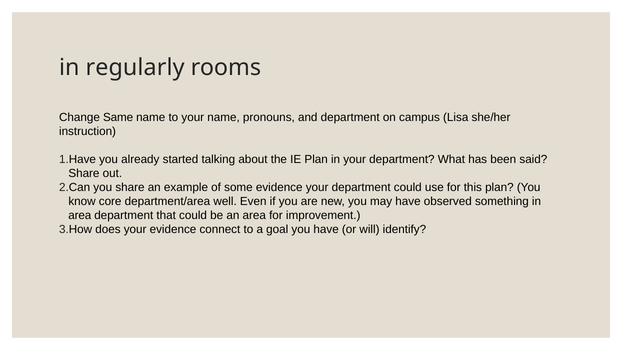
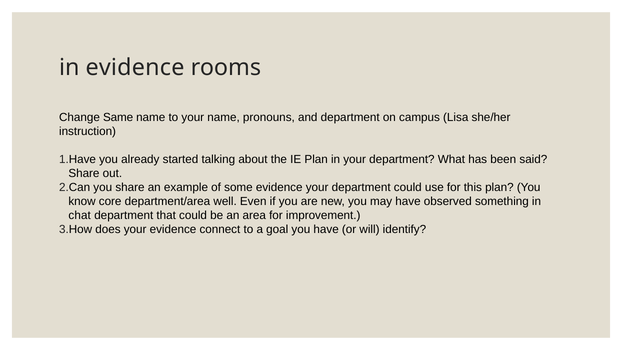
in regularly: regularly -> evidence
area at (80, 215): area -> chat
